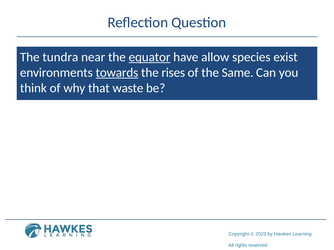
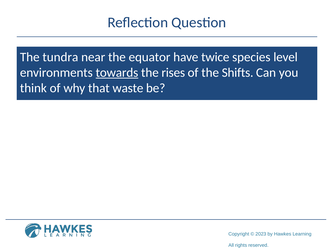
equator underline: present -> none
allow: allow -> twice
exist: exist -> level
Same: Same -> Shifts
